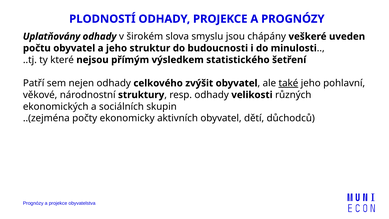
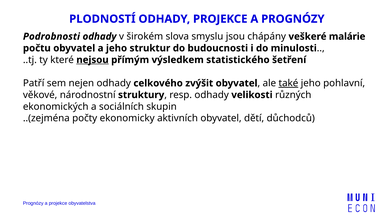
Uplatňovány: Uplatňovány -> Podrobnosti
uveden: uveden -> malárie
nejsou underline: none -> present
